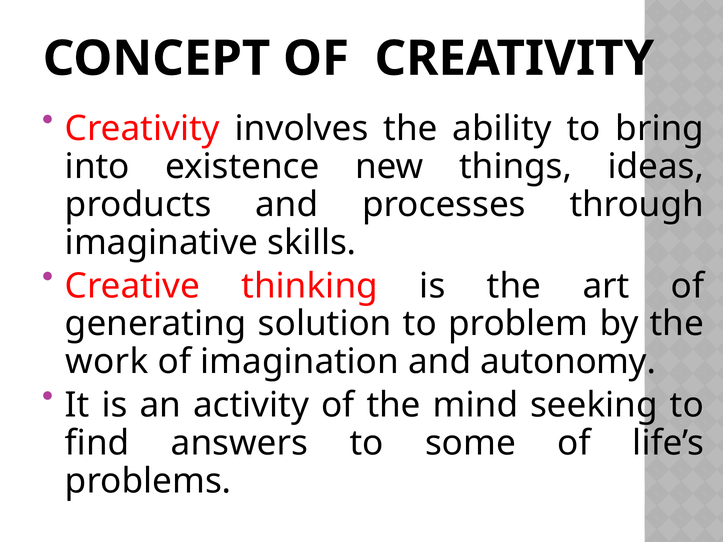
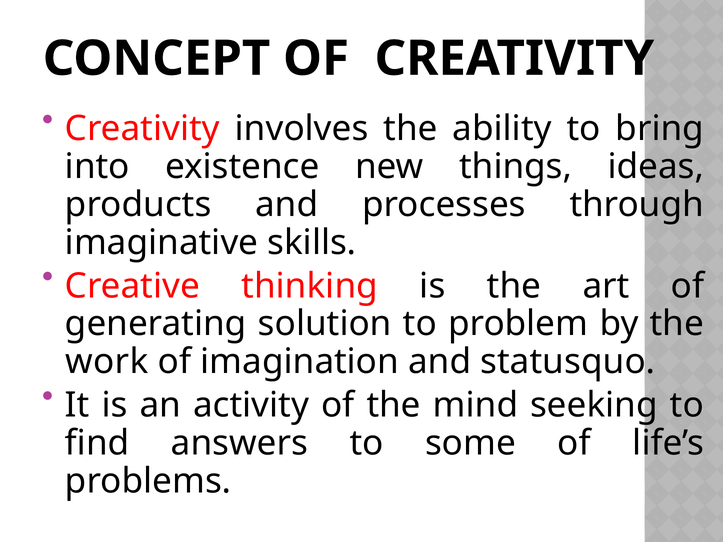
autonomy: autonomy -> statusquo
